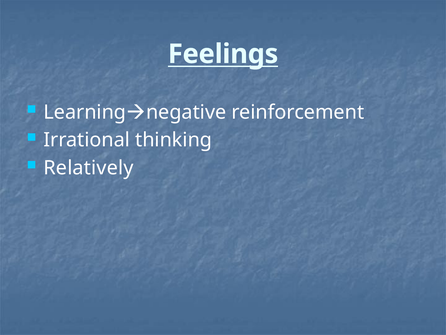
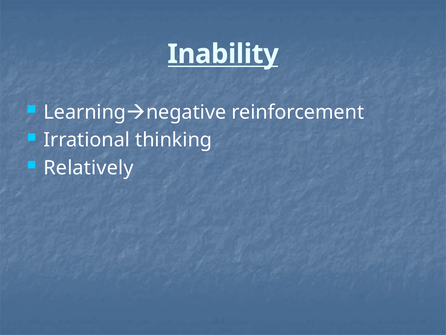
Feelings: Feelings -> Inability
